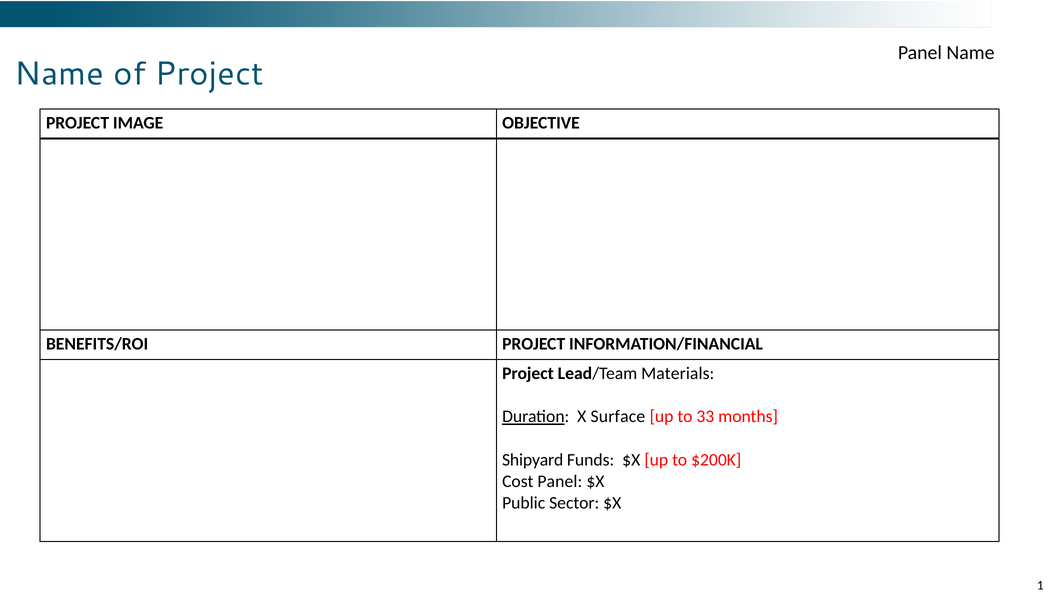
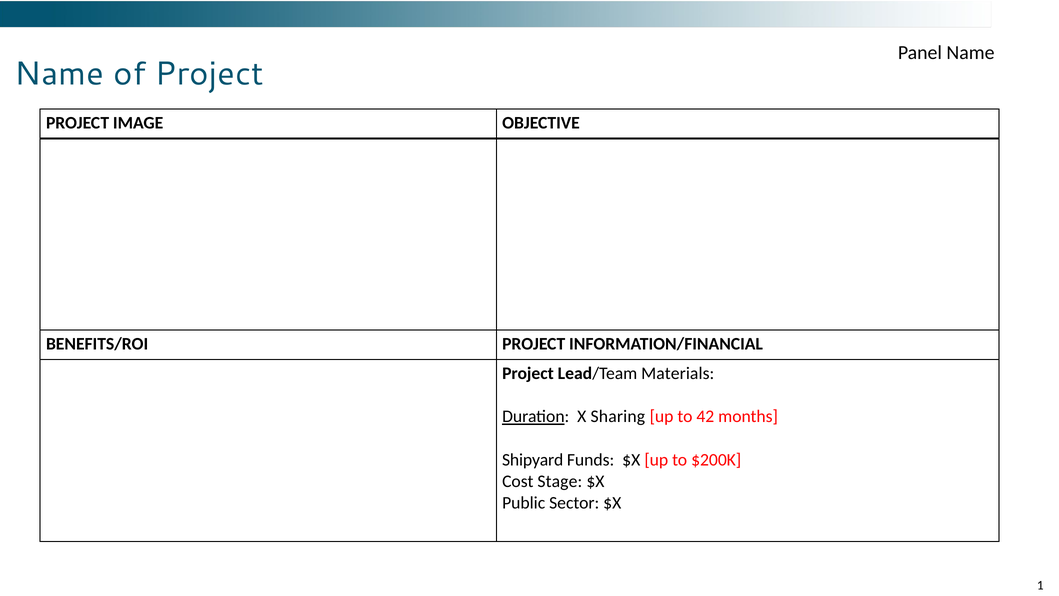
Surface: Surface -> Sharing
33: 33 -> 42
Cost Panel: Panel -> Stage
